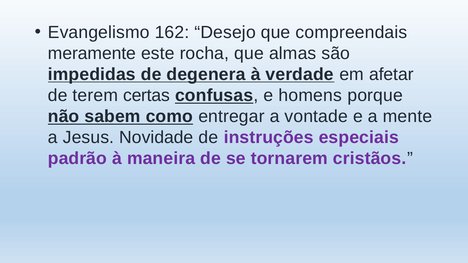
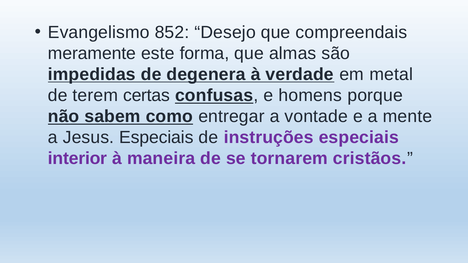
162: 162 -> 852
rocha: rocha -> forma
afetar: afetar -> metal
Jesus Novidade: Novidade -> Especiais
padrão: padrão -> interior
